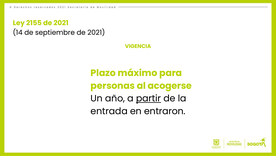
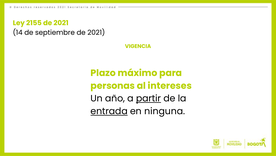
acogerse: acogerse -> intereses
entrada underline: none -> present
entraron: entraron -> ninguna
